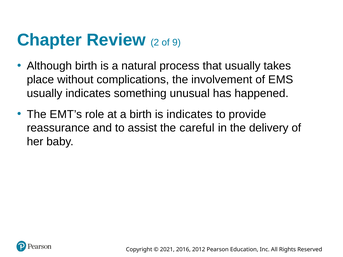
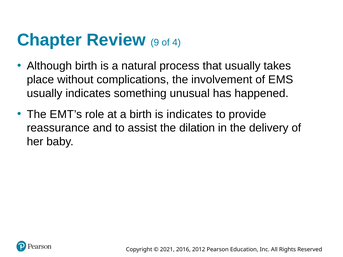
2: 2 -> 9
9: 9 -> 4
careful: careful -> dilation
